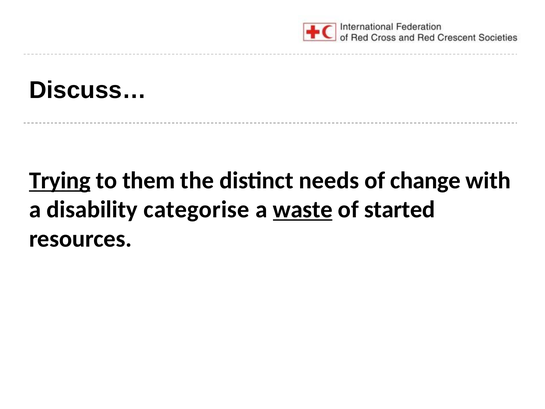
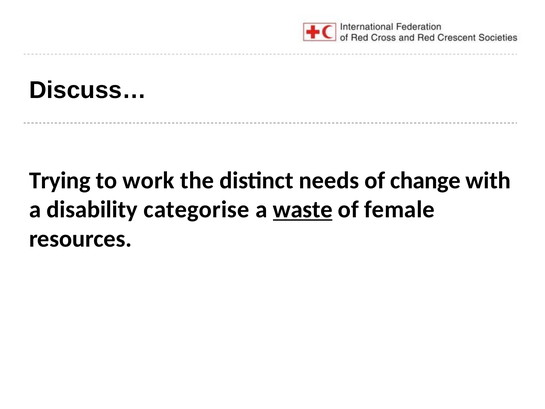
Trying underline: present -> none
them: them -> work
started: started -> female
